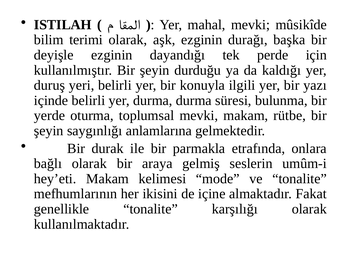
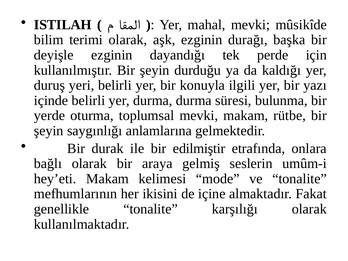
parmakla: parmakla -> edilmiştir
